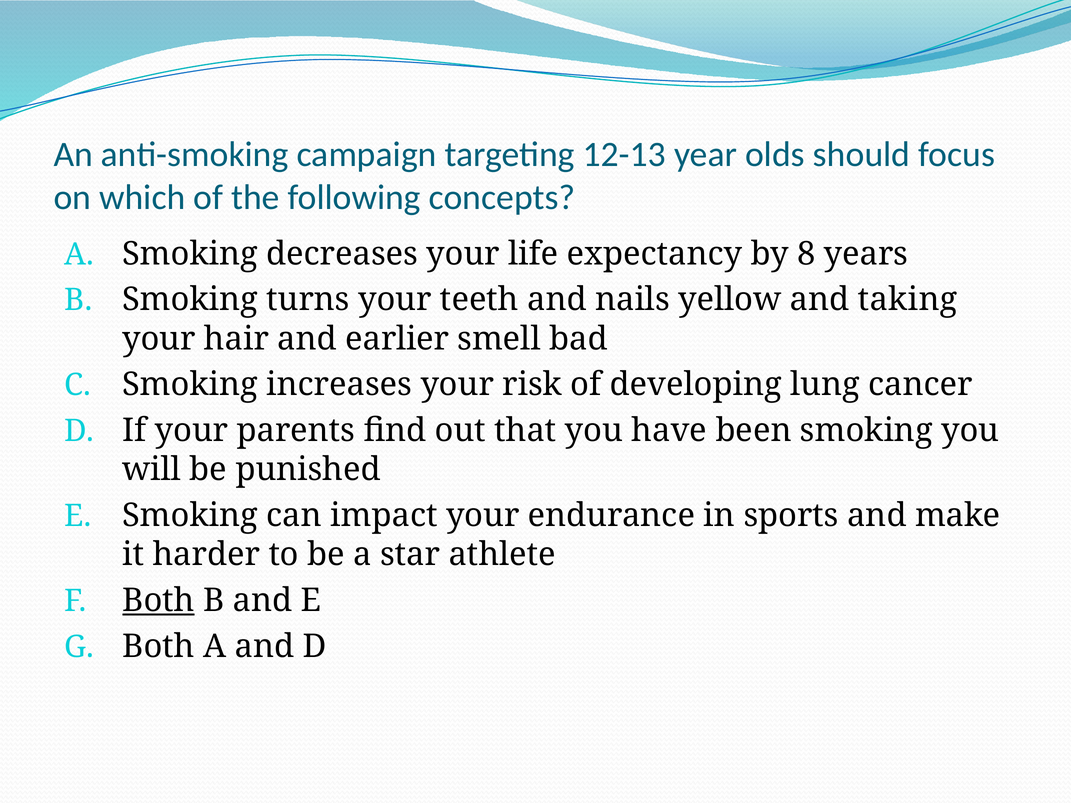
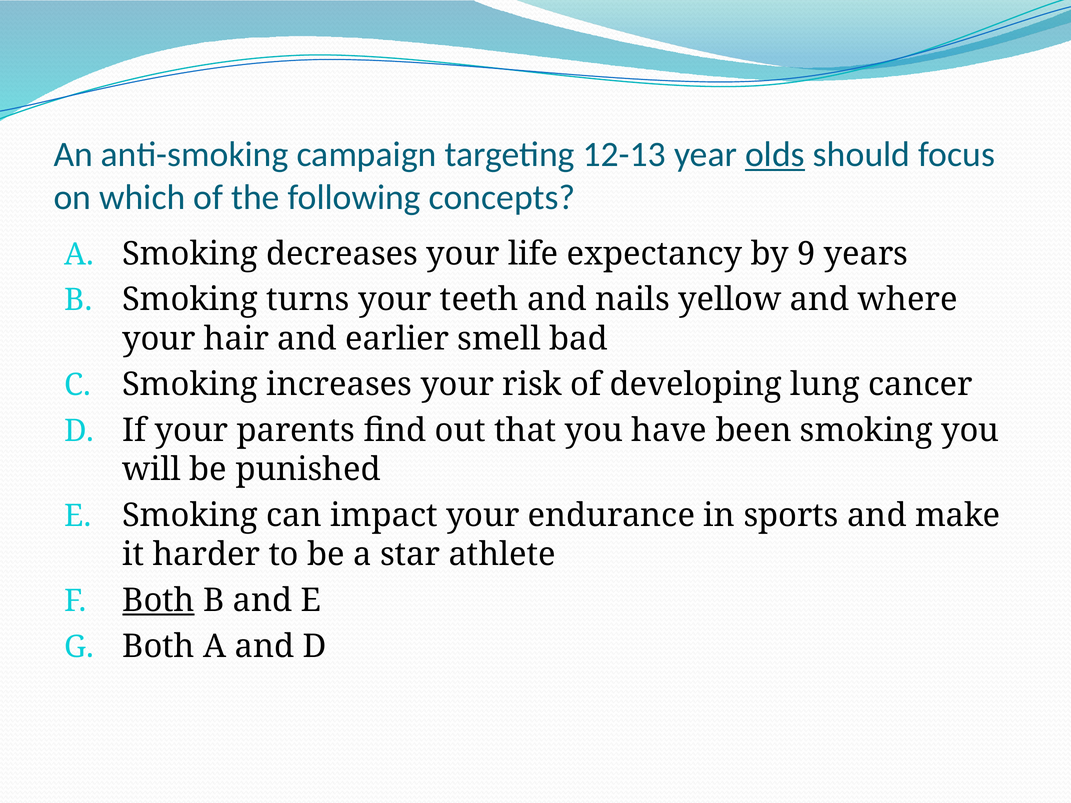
olds underline: none -> present
8: 8 -> 9
taking: taking -> where
